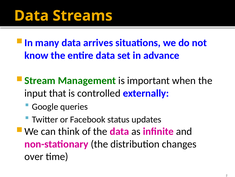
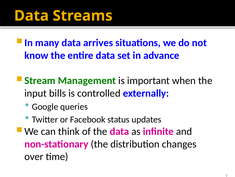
that: that -> bills
